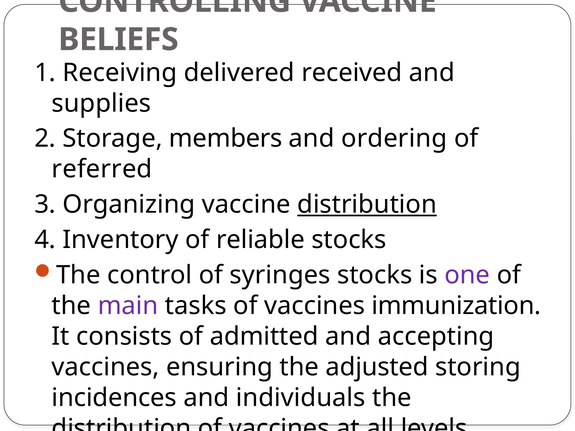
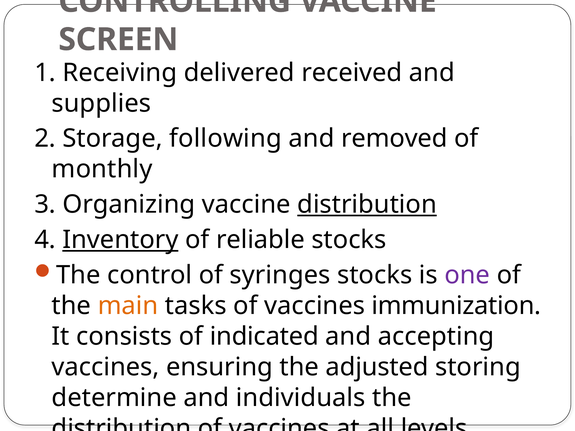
BELIEFS: BELIEFS -> SCREEN
members: members -> following
ordering: ordering -> removed
referred: referred -> monthly
Inventory underline: none -> present
main colour: purple -> orange
admitted: admitted -> indicated
incidences: incidences -> determine
